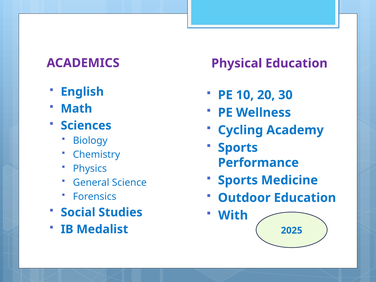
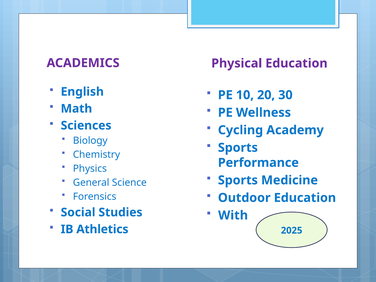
Medalist: Medalist -> Athletics
